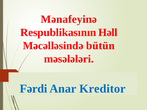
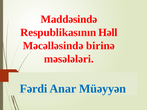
Mənafeyinə: Mənafeyinə -> Maddəsində
bütün: bütün -> birinə
Kreditor: Kreditor -> Müəyyən
